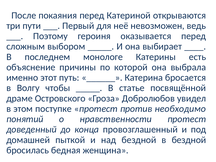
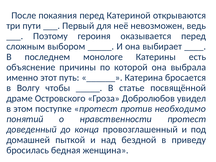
в бездной: бездной -> приведу
